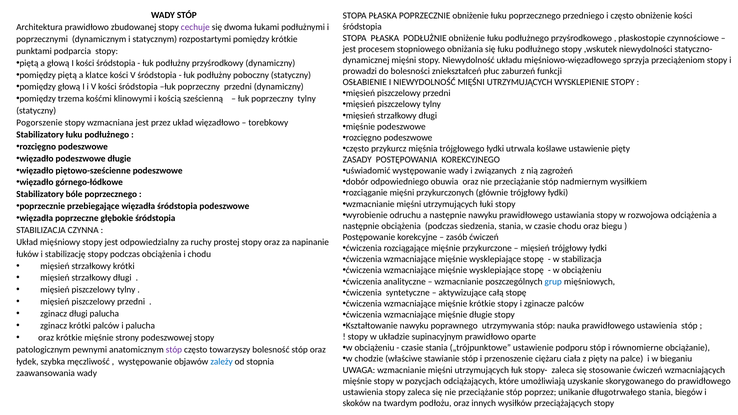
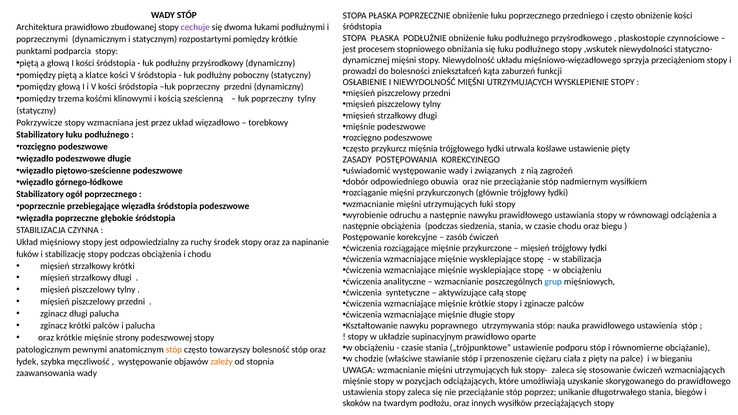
płuc: płuc -> kąta
Pogorszenie: Pogorszenie -> Pokrzywicze
bóle: bóle -> ogół
rozwojowa: rozwojowa -> równowagi
prostej: prostej -> środek
stóp at (174, 350) colour: purple -> orange
zależy colour: blue -> orange
